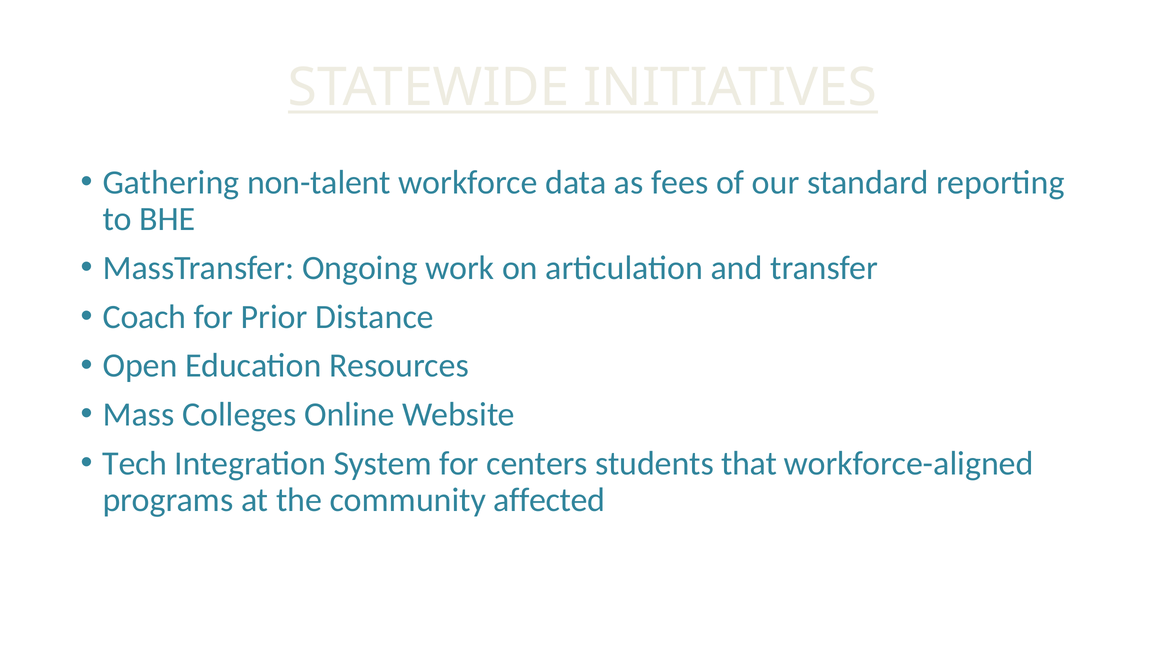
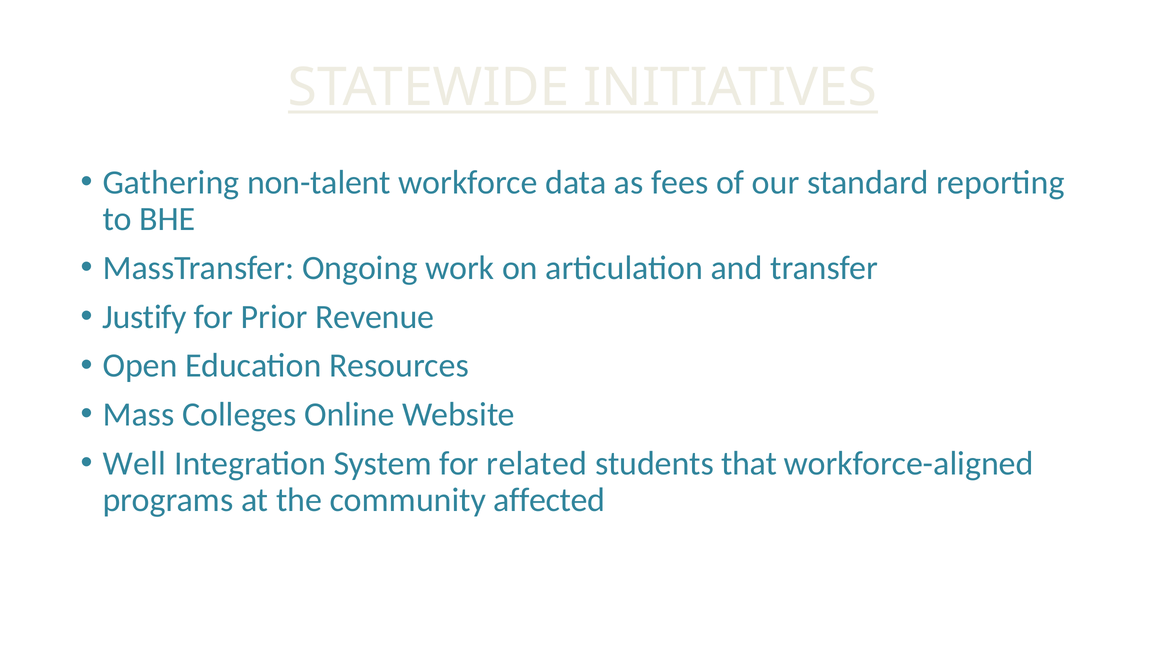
Coach: Coach -> Justify
Distance: Distance -> Revenue
Tech: Tech -> Well
centers: centers -> related
